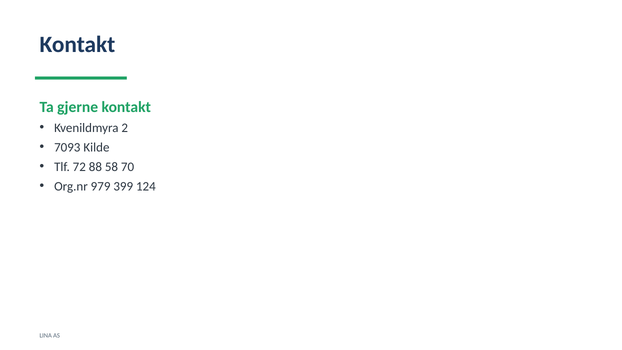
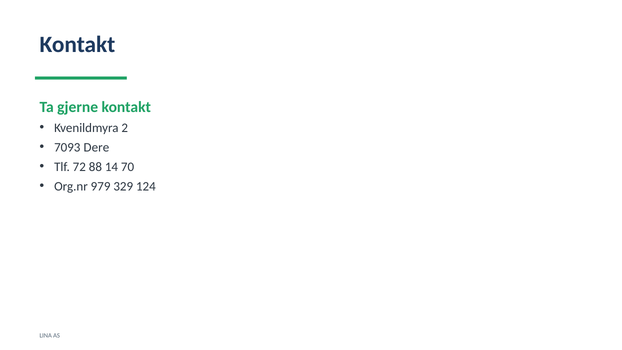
Kilde: Kilde -> Dere
58: 58 -> 14
399: 399 -> 329
